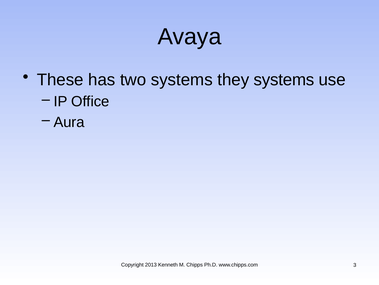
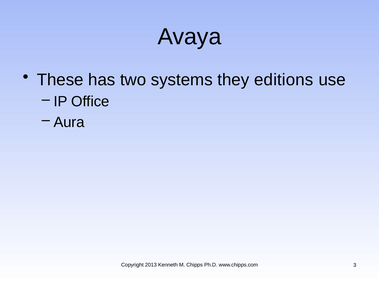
they systems: systems -> editions
